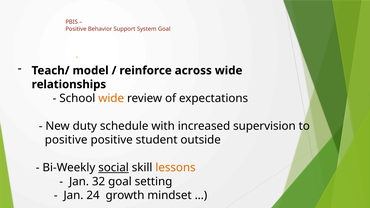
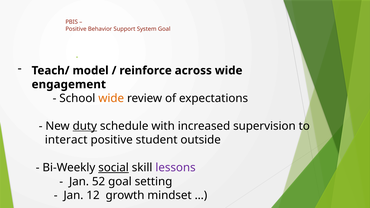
relationships: relationships -> engagement
duty underline: none -> present
positive at (66, 140): positive -> interact
lessons colour: orange -> purple
32: 32 -> 52
24: 24 -> 12
